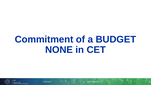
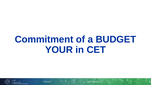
NONE: NONE -> YOUR
